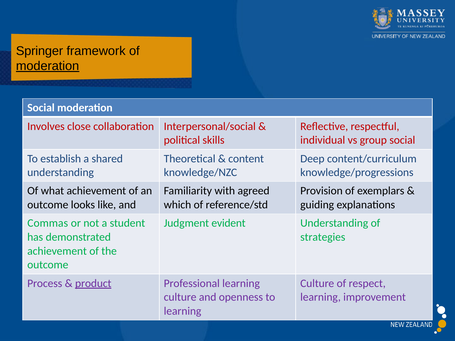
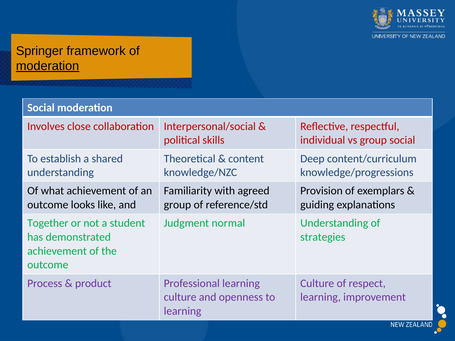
which at (177, 205): which -> group
Commas: Commas -> Together
evident: evident -> normal
product underline: present -> none
